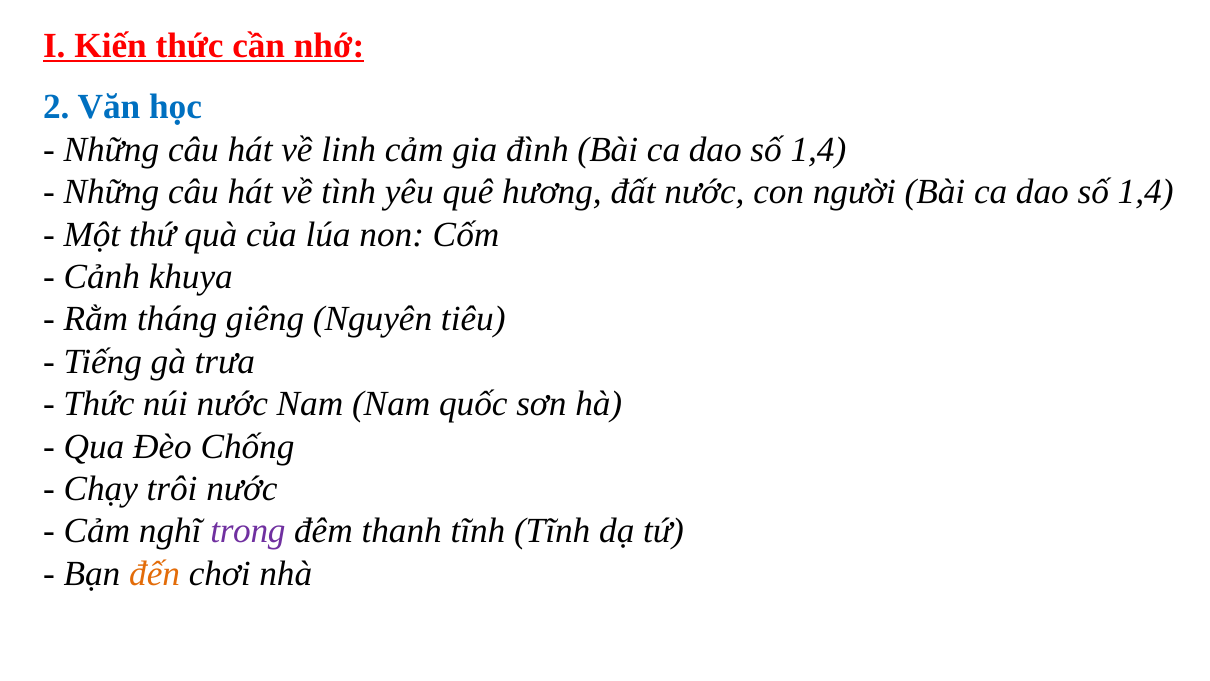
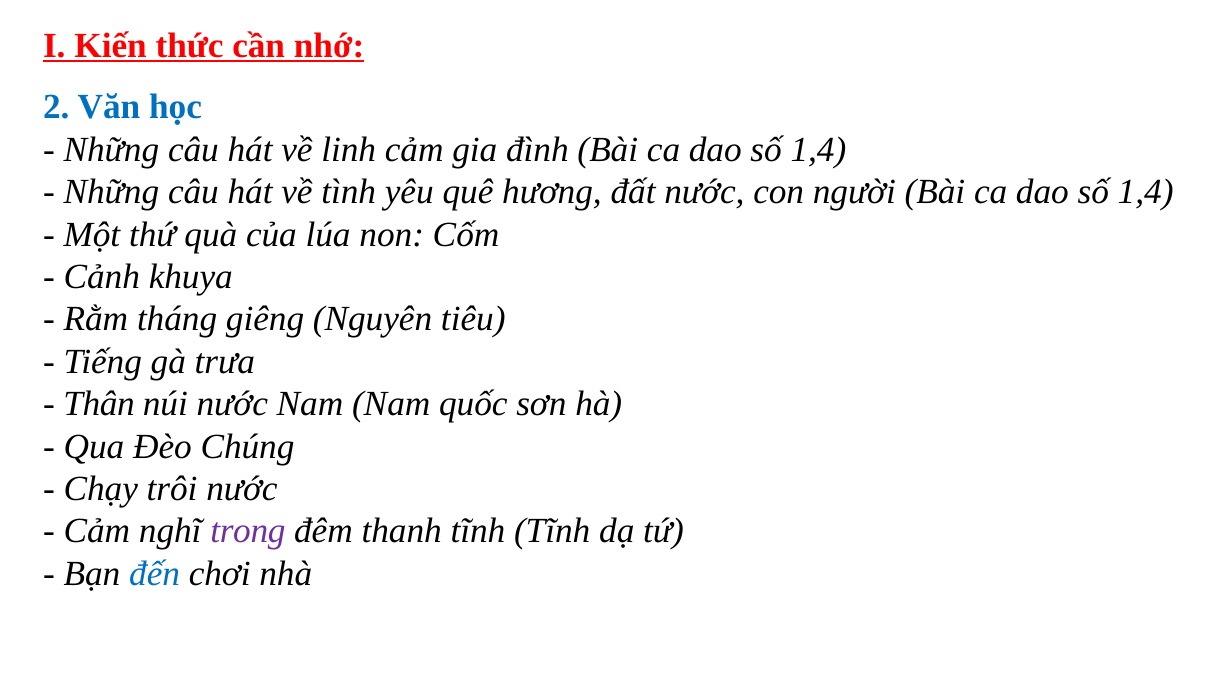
Thức at (99, 404): Thức -> Thân
Chống: Chống -> Chúng
đến colour: orange -> blue
